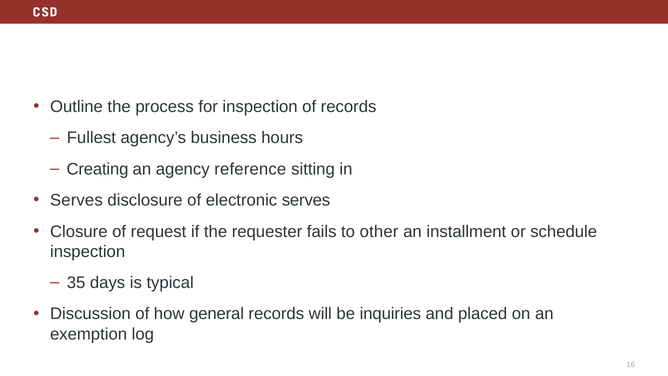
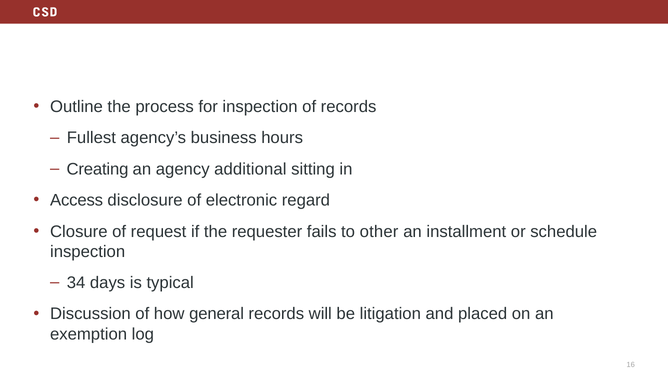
reference: reference -> additional
Serves at (76, 200): Serves -> Access
electronic serves: serves -> regard
35: 35 -> 34
inquiries: inquiries -> litigation
